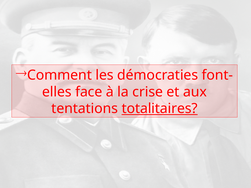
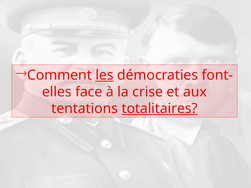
les underline: none -> present
